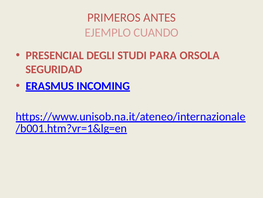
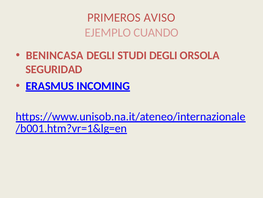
ANTES: ANTES -> AVISO
PRESENCIAL: PRESENCIAL -> BENINCASA
STUDI PARA: PARA -> DEGLI
